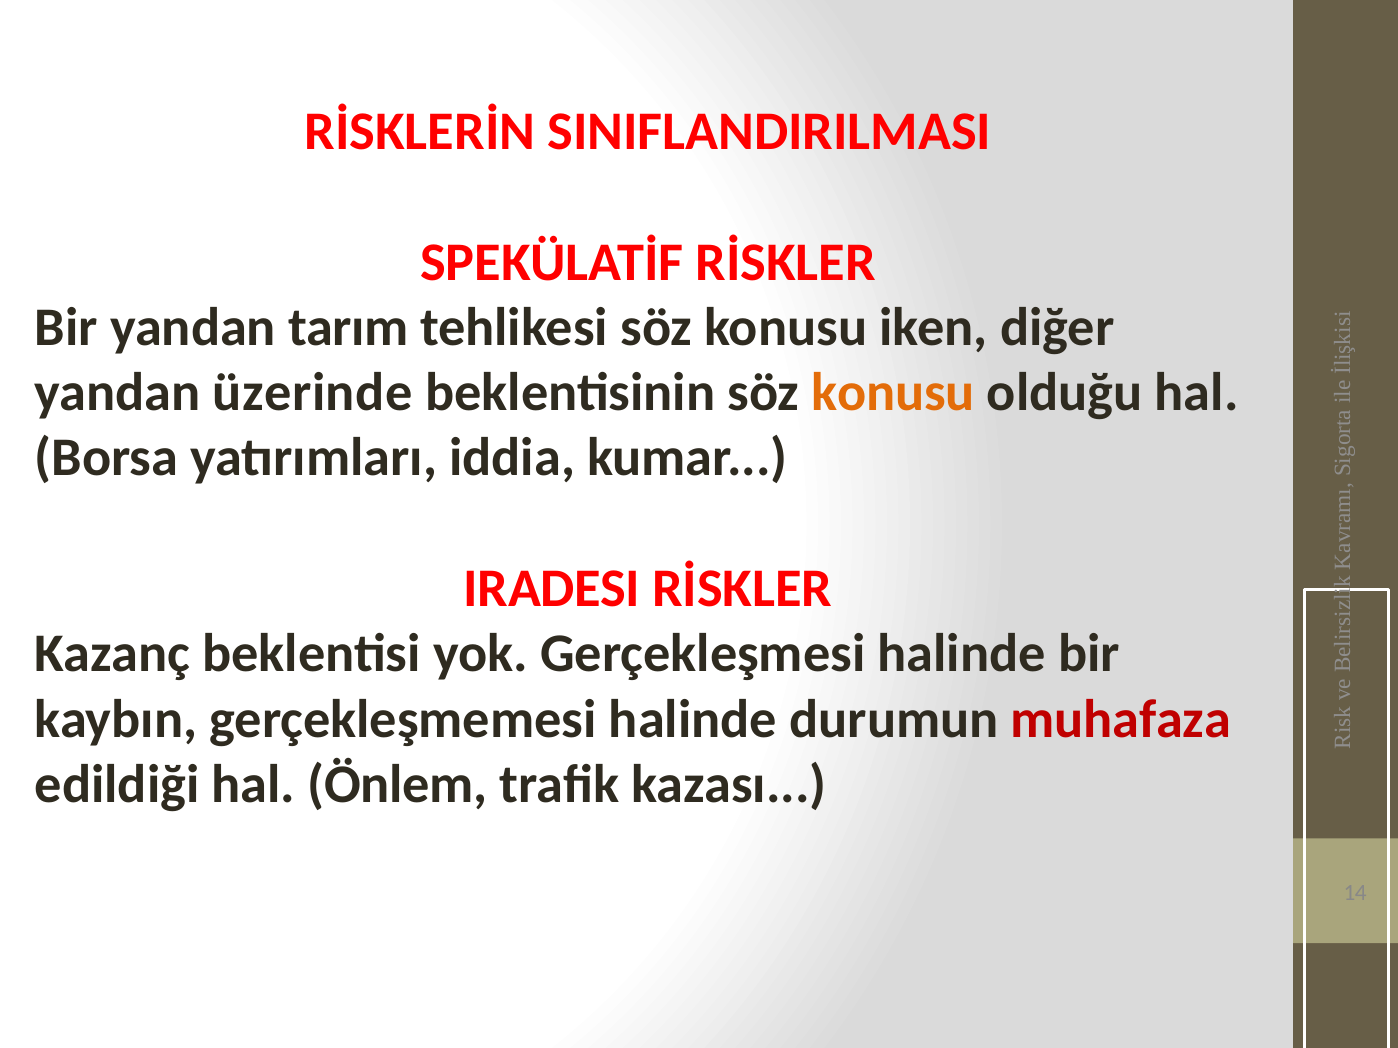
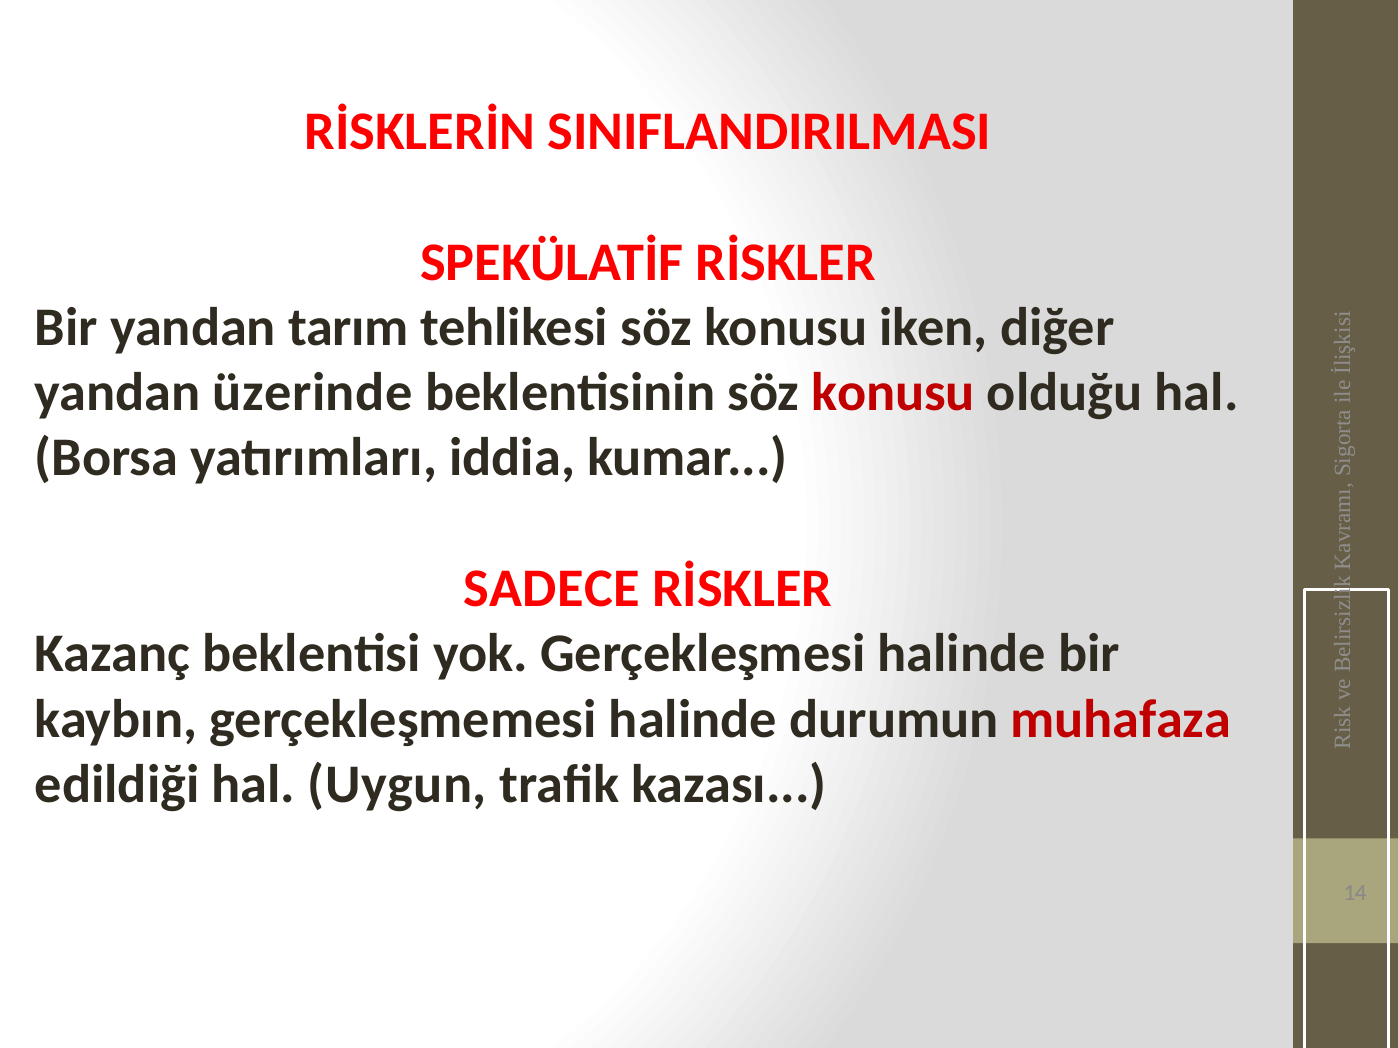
konusu at (893, 393) colour: orange -> red
IRADESI: IRADESI -> SADECE
Önlem: Önlem -> Uygun
